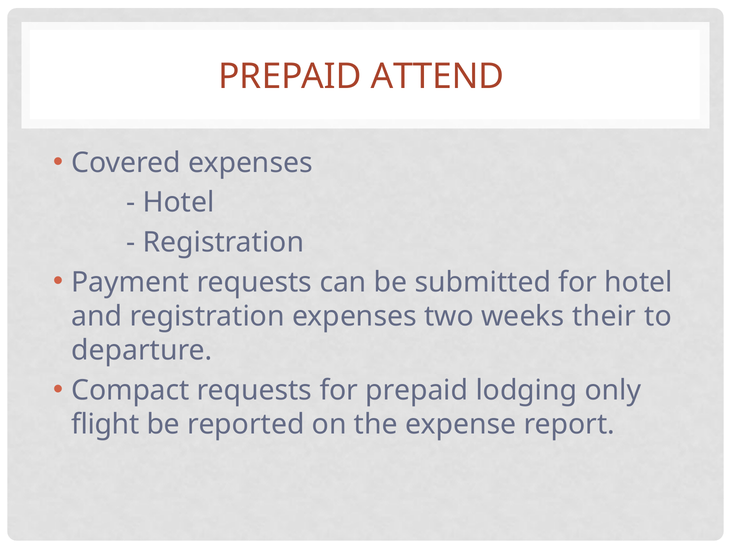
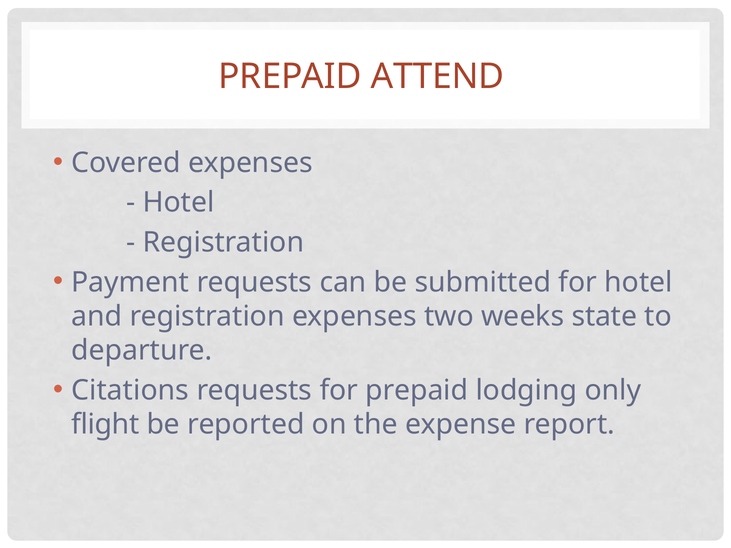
their: their -> state
Compact: Compact -> Citations
